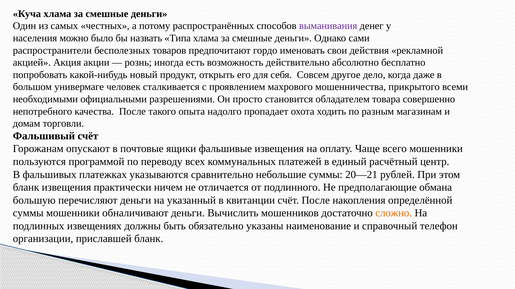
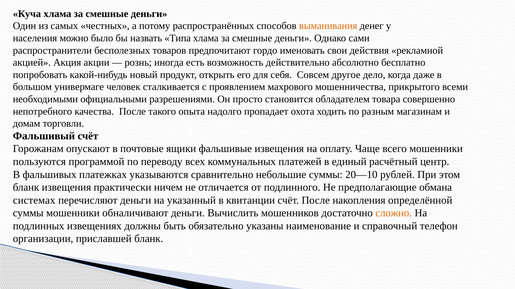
выманивания colour: purple -> orange
20—21: 20—21 -> 20—10
большую: большую -> системах
